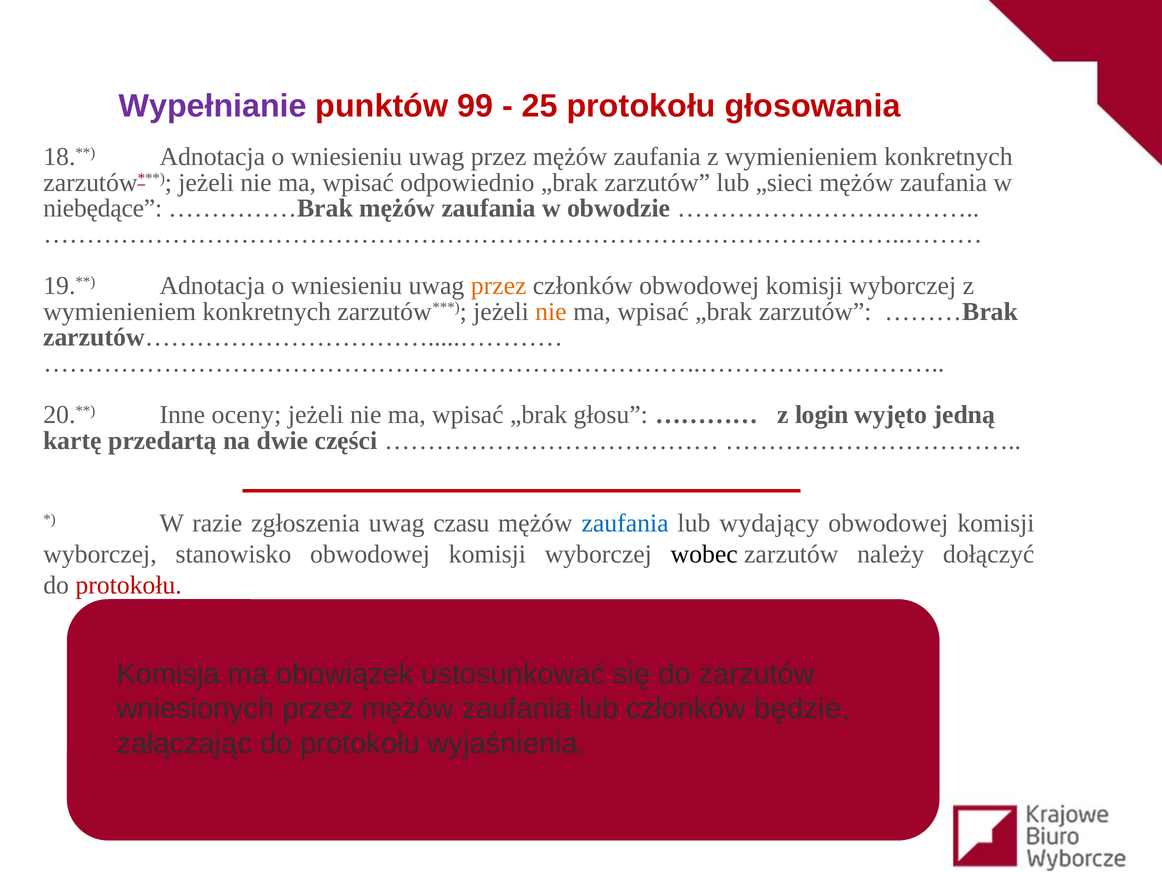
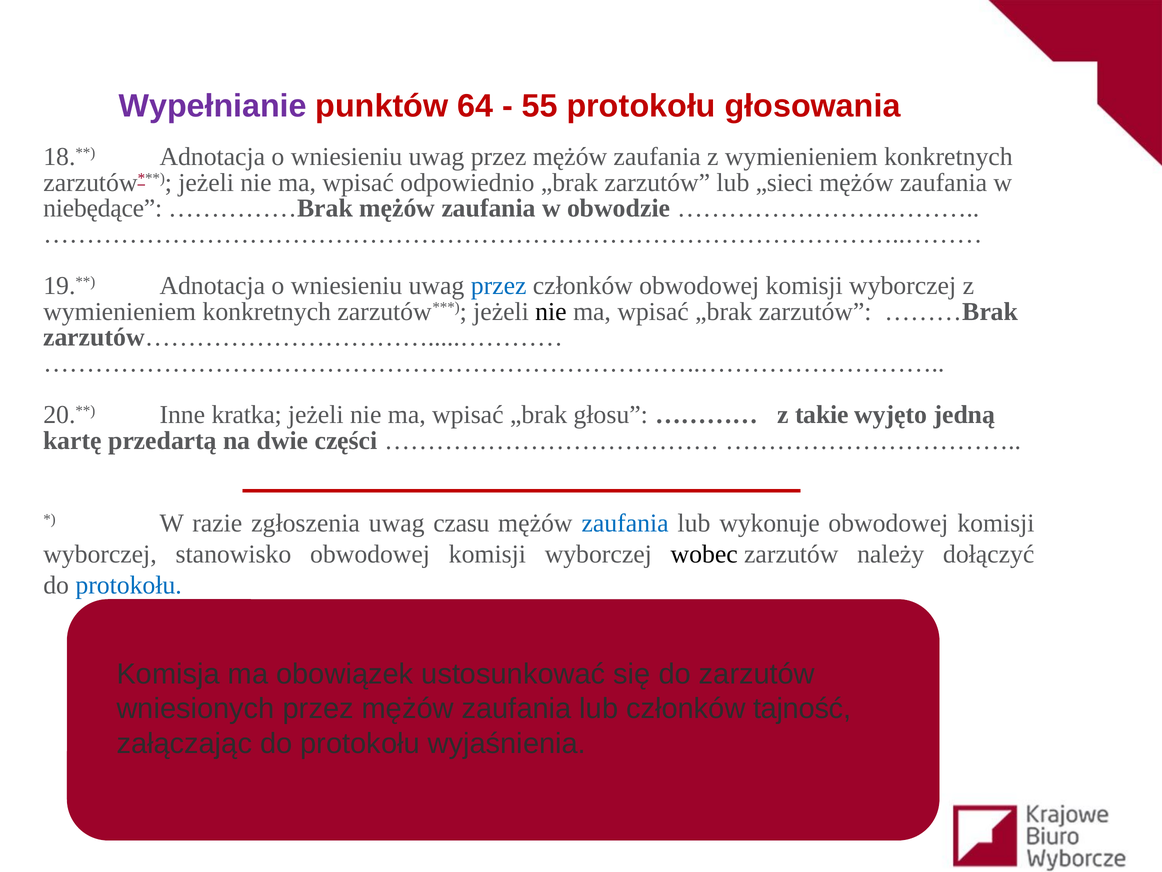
99: 99 -> 64
25: 25 -> 55
przez at (499, 286) colour: orange -> blue
nie at (551, 311) colour: orange -> black
oceny: oceny -> kratka
login: login -> takie
wydający: wydający -> wykonuje
protokołu at (129, 585) colour: red -> blue
będzie: będzie -> tajność
